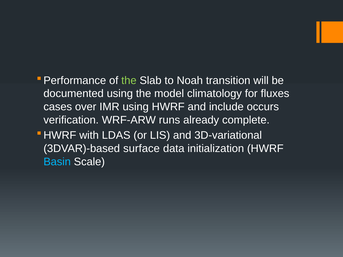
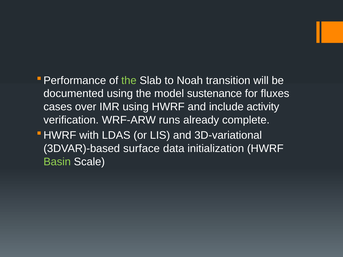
climatology: climatology -> sustenance
occurs: occurs -> activity
Basin colour: light blue -> light green
